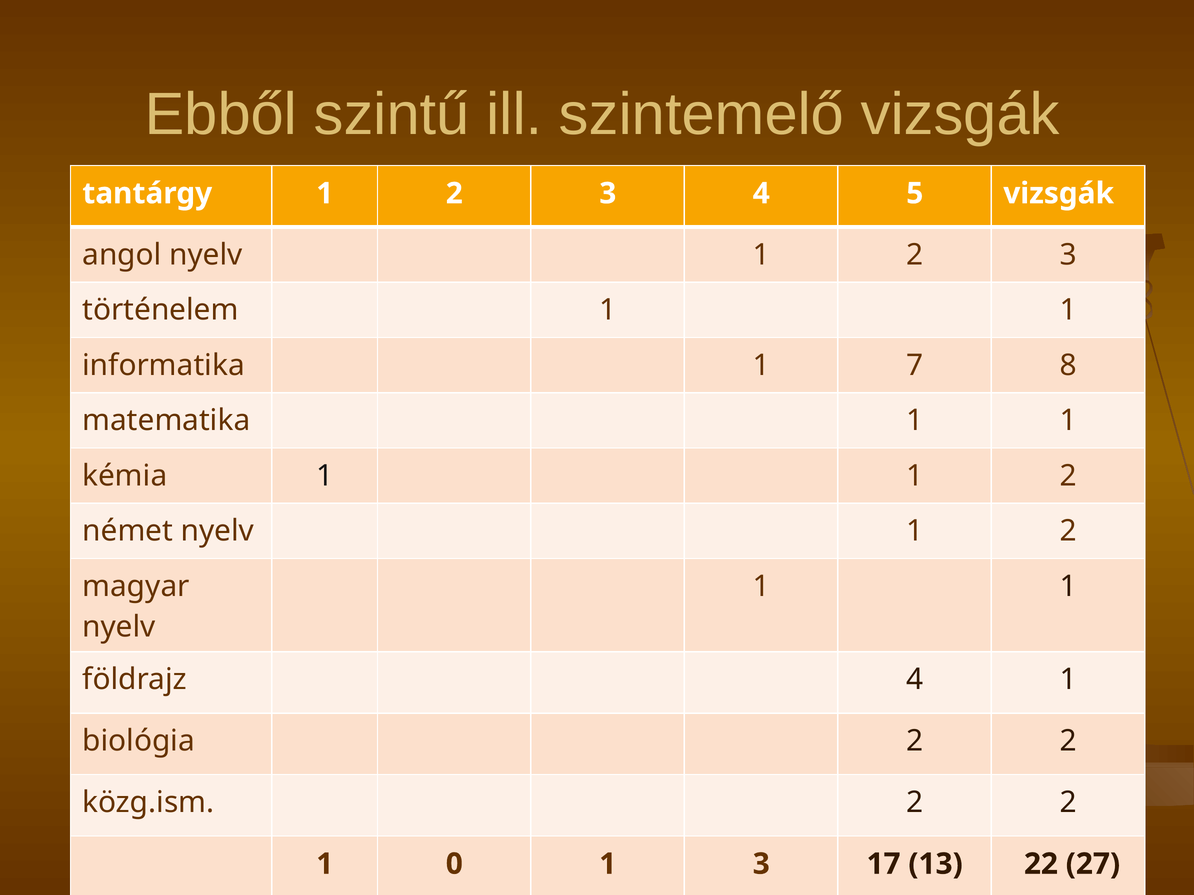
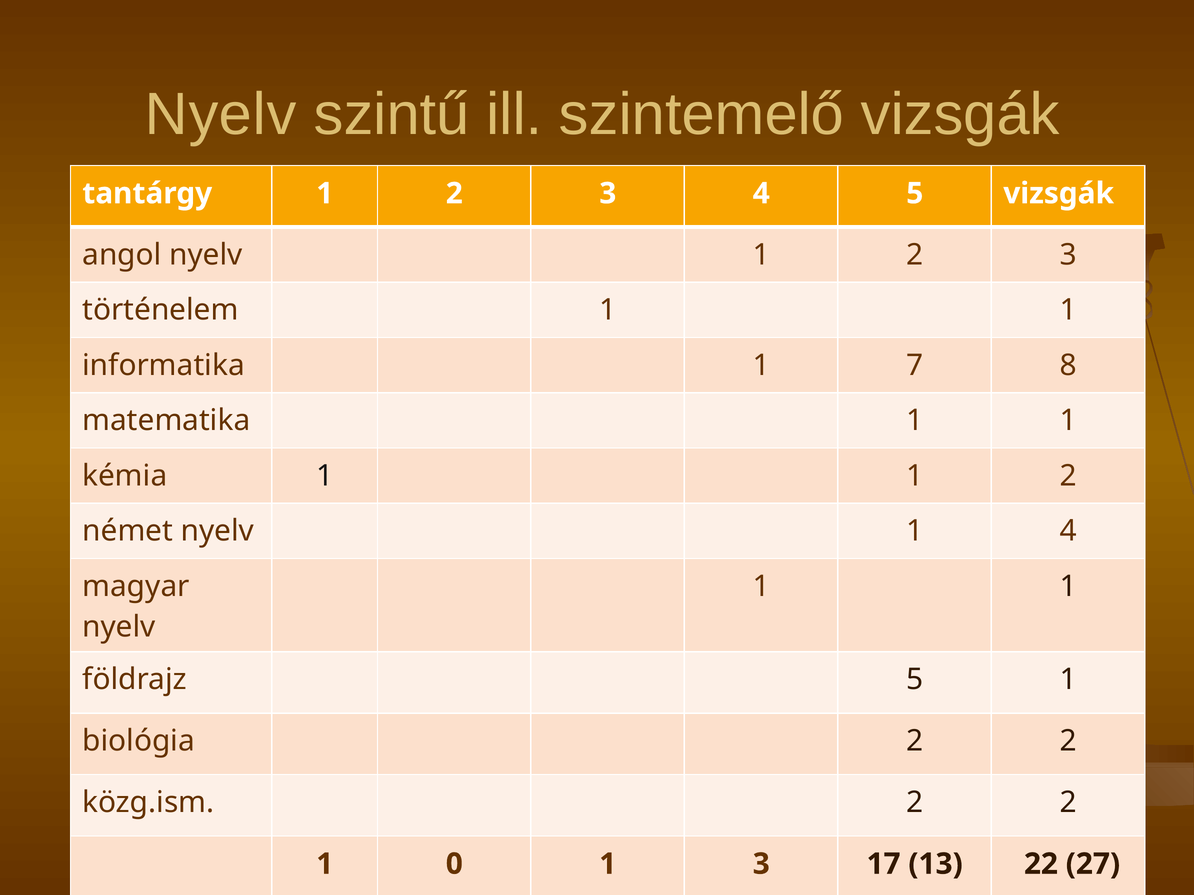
Ebből at (221, 115): Ebből -> Nyelv
német nyelv 1 2: 2 -> 4
földrajz 4: 4 -> 5
